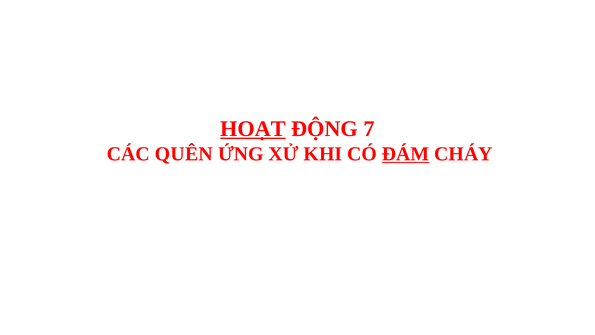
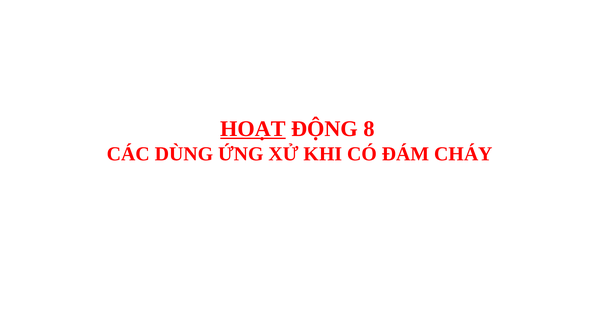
7: 7 -> 8
QUÊN: QUÊN -> DÙNG
ĐÁM underline: present -> none
